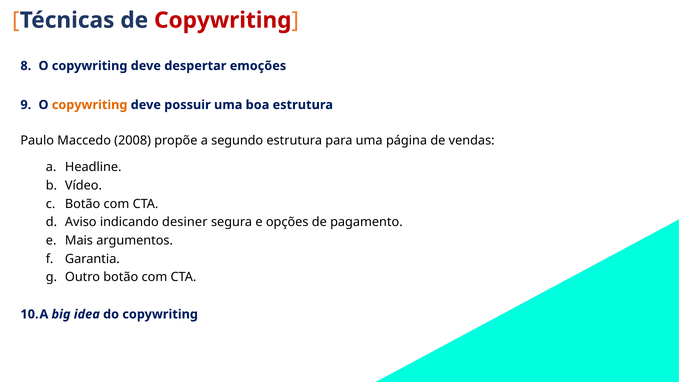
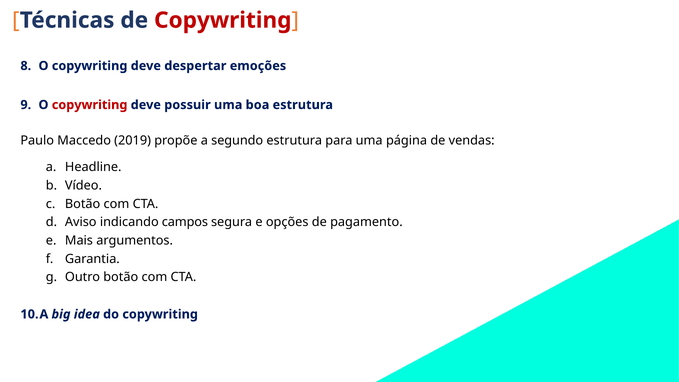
copywriting at (90, 105) colour: orange -> red
2008: 2008 -> 2019
desiner: desiner -> campos
